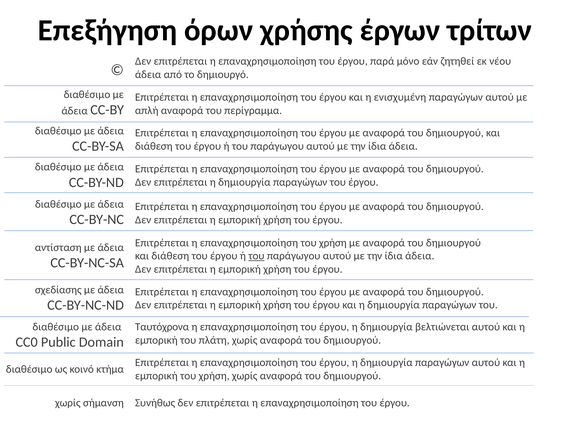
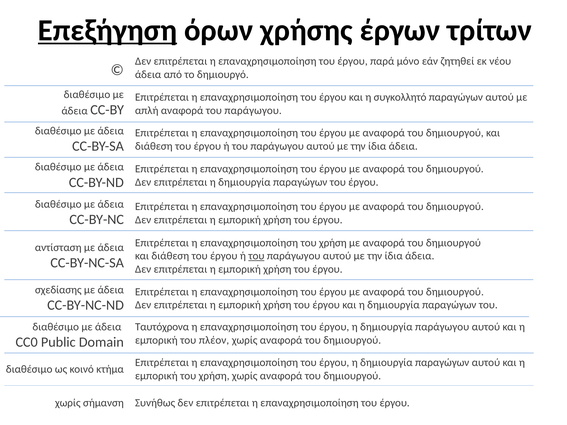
Επεξήγηση underline: none -> present
ενισχυμένη: ενισχυμένη -> συγκολλητό
αναφορά του περίγραμμα: περίγραμμα -> παράγωγου
δημιουργία βελτιώνεται: βελτιώνεται -> παράγωγου
πλάτη: πλάτη -> πλέον
